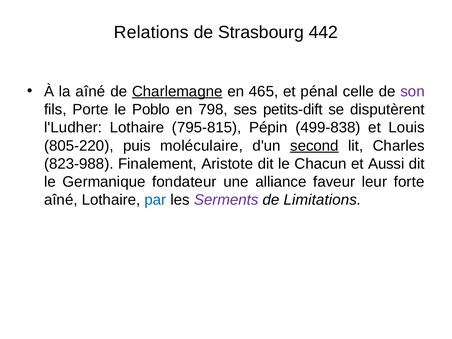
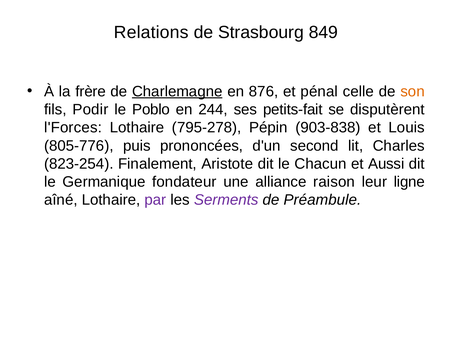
442: 442 -> 849
la aîné: aîné -> frère
465: 465 -> 876
son colour: purple -> orange
Porte: Porte -> Podir
798: 798 -> 244
petits-dift: petits-dift -> petits-fait
l'Ludher: l'Ludher -> l'Forces
795-815: 795-815 -> 795-278
499-838: 499-838 -> 903-838
805-220: 805-220 -> 805-776
moléculaire: moléculaire -> prononcées
second underline: present -> none
823-988: 823-988 -> 823-254
faveur: faveur -> raison
forte: forte -> ligne
par colour: blue -> purple
Limitations: Limitations -> Préambule
